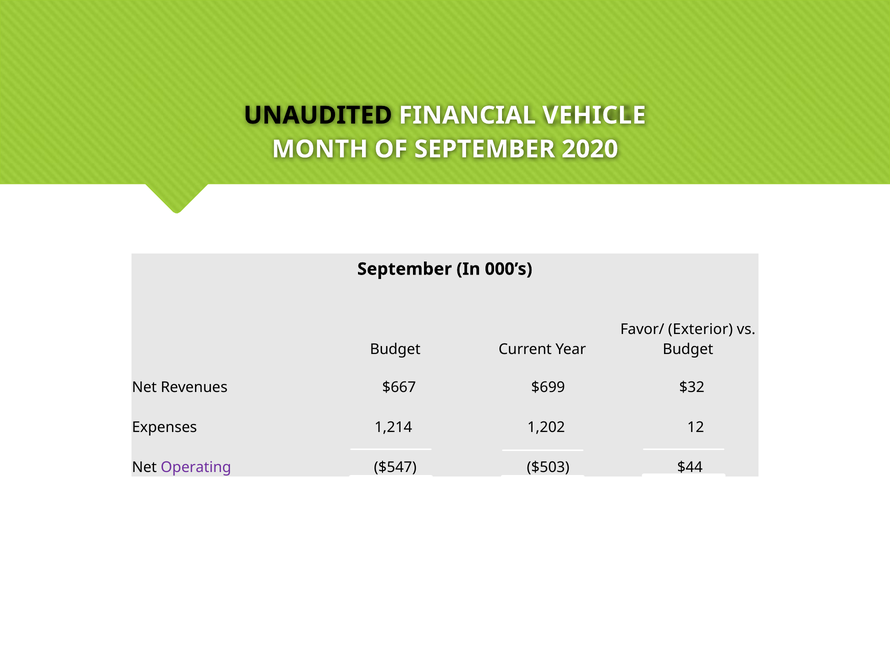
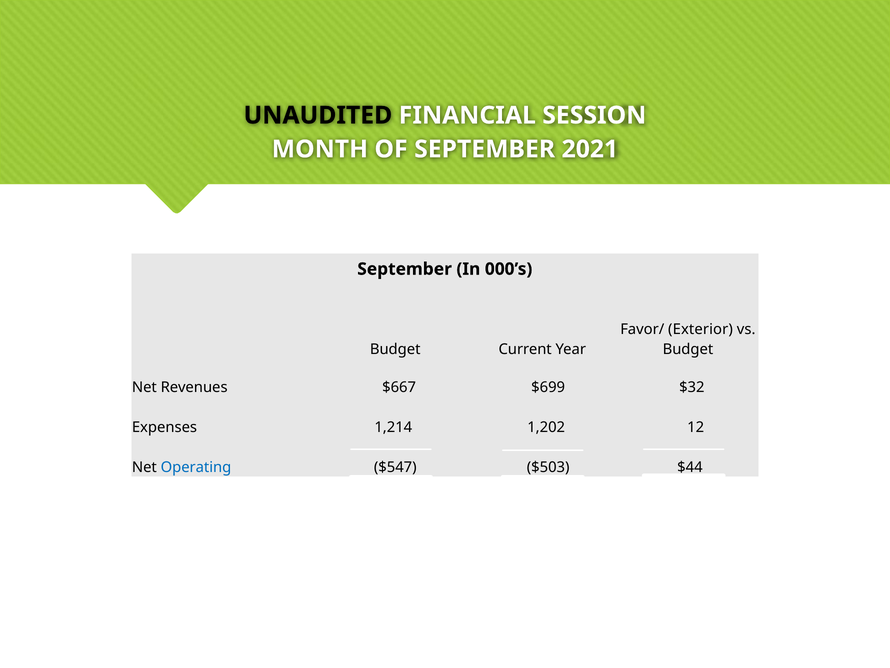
VEHICLE: VEHICLE -> SESSION
2020: 2020 -> 2021
Operating colour: purple -> blue
